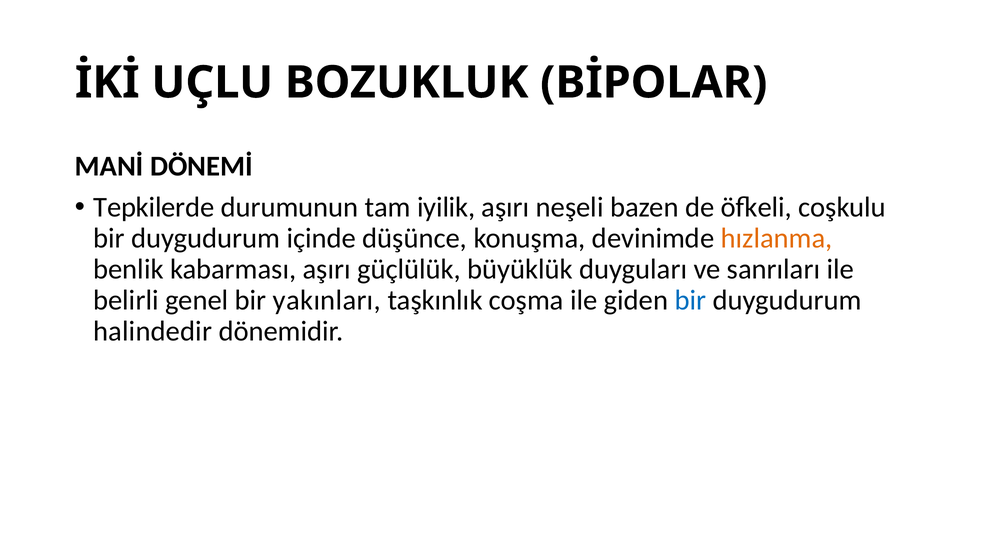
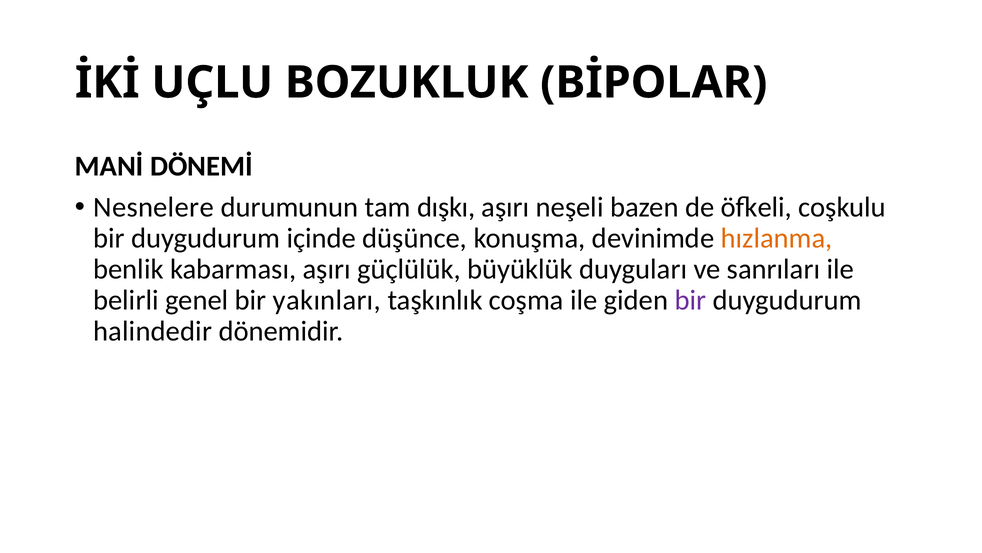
Tepkilerde: Tepkilerde -> Nesnelere
iyilik: iyilik -> dışkı
bir at (690, 300) colour: blue -> purple
